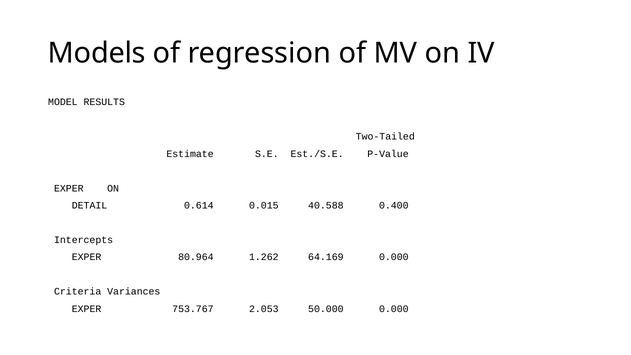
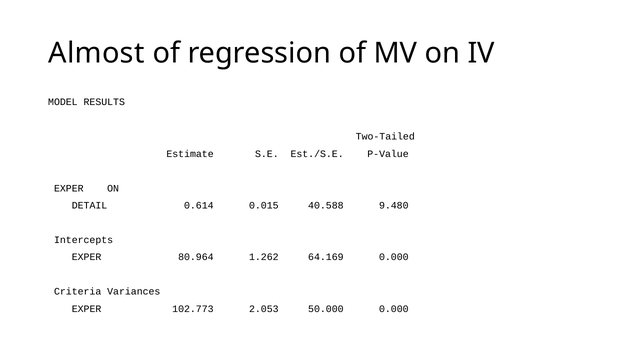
Models: Models -> Almost
0.400: 0.400 -> 9.480
753.767: 753.767 -> 102.773
